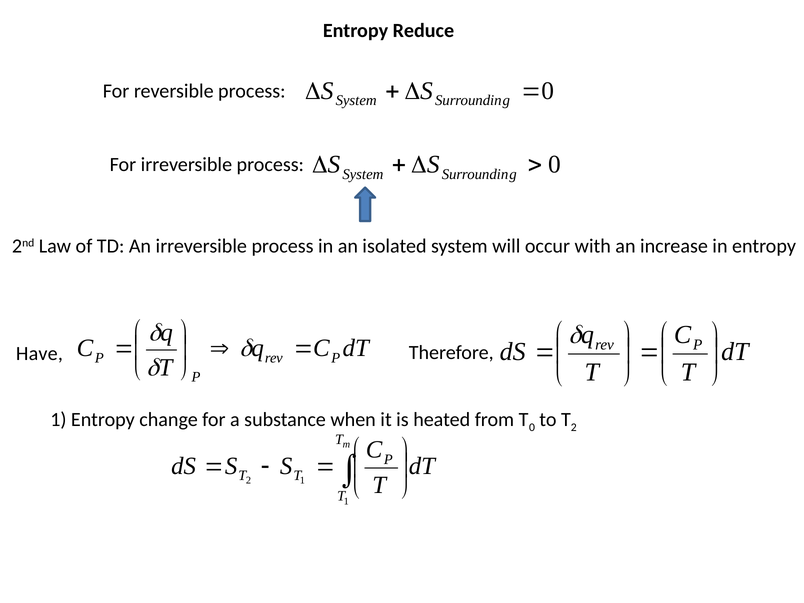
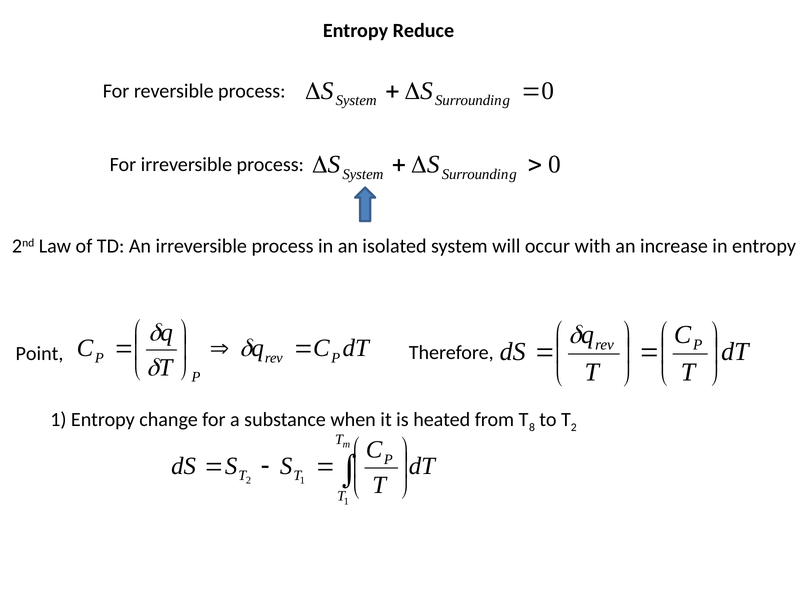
Have: Have -> Point
0 at (532, 427): 0 -> 8
